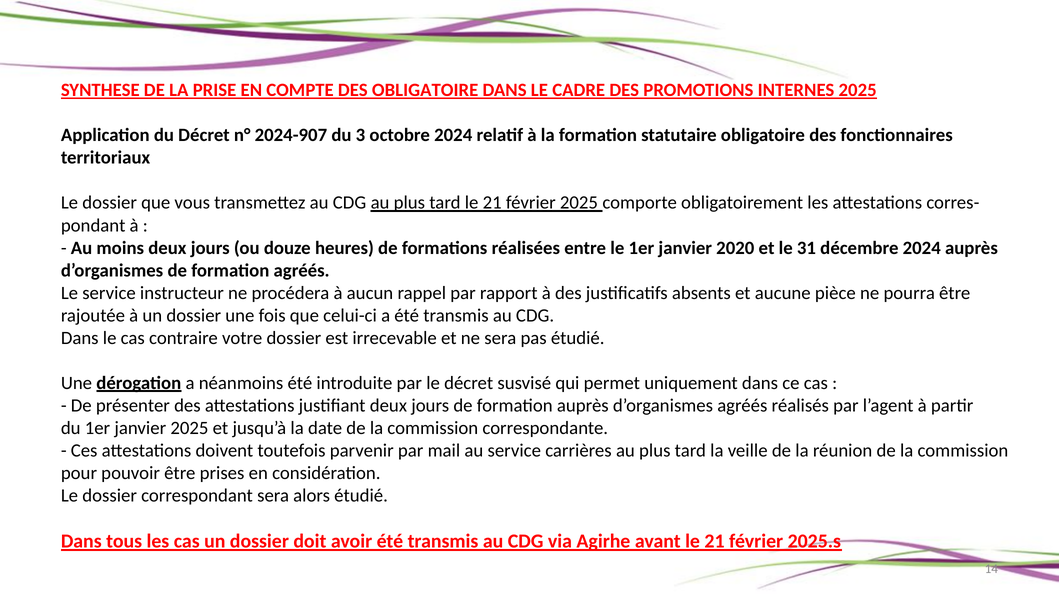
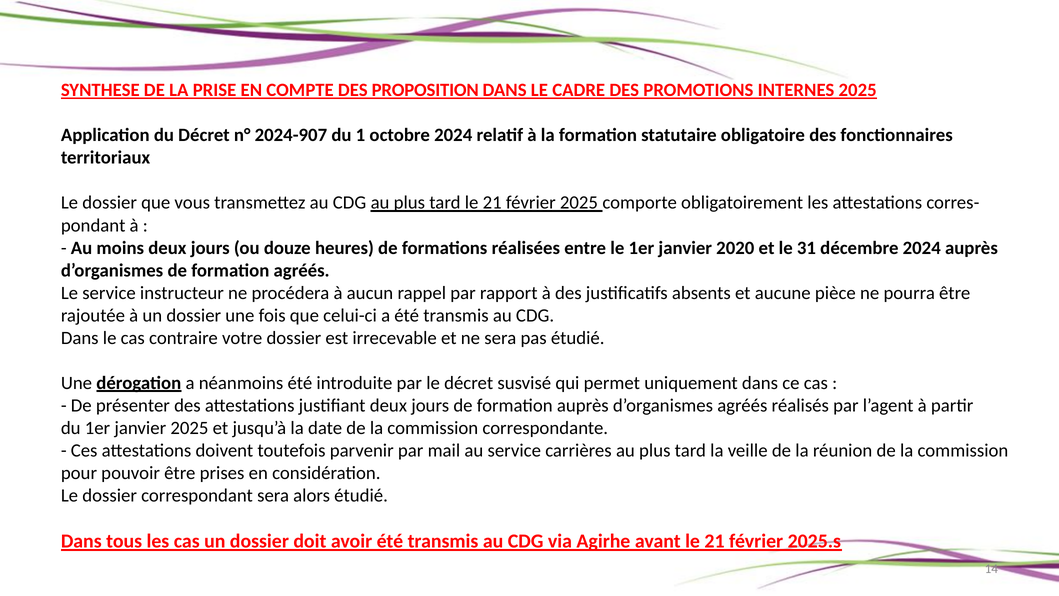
DES OBLIGATOIRE: OBLIGATOIRE -> PROPOSITION
3: 3 -> 1
